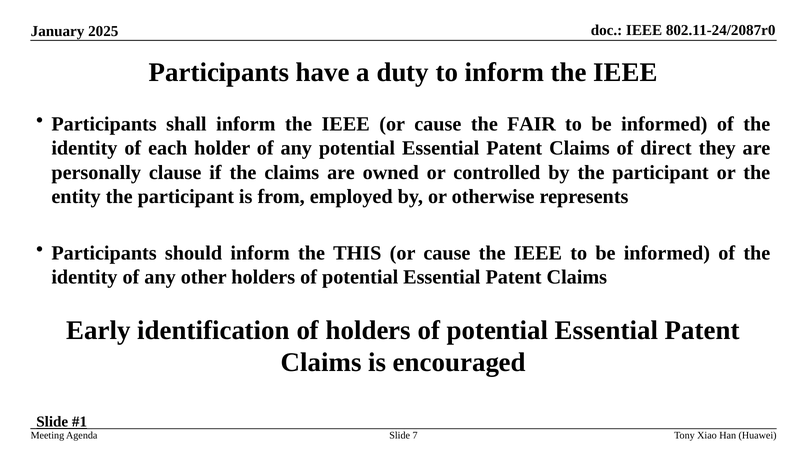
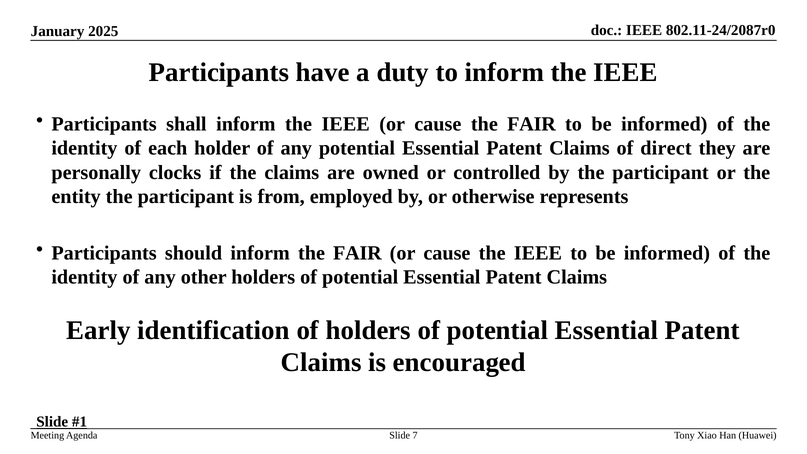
clause: clause -> clocks
inform the THIS: THIS -> FAIR
